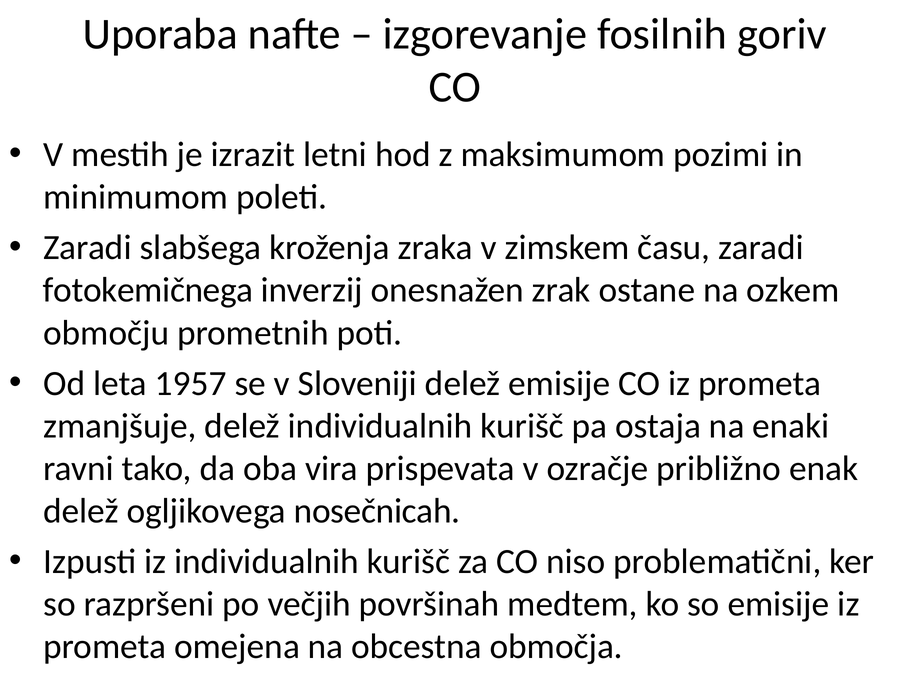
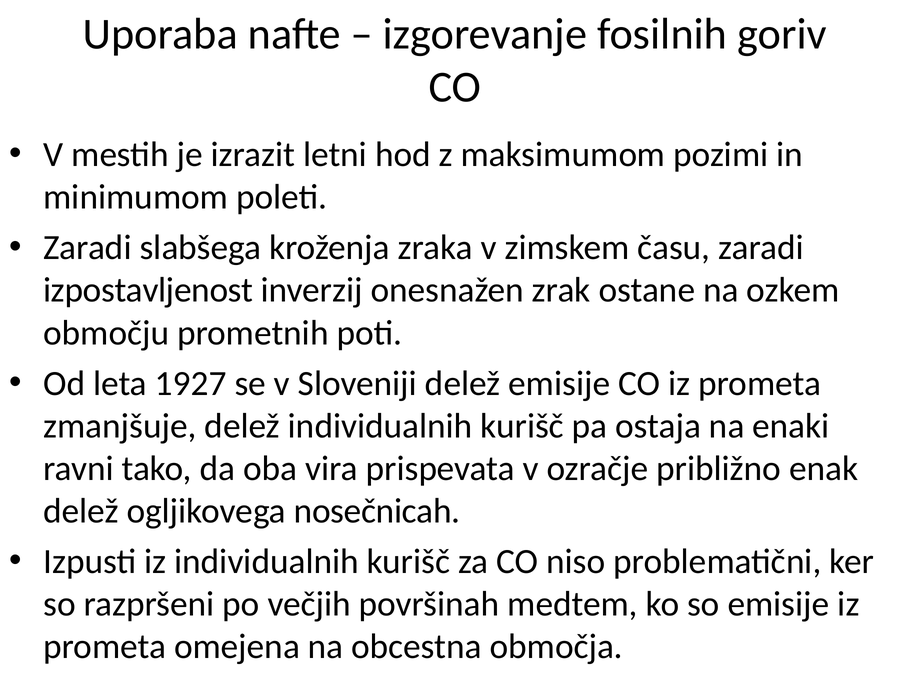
fotokemičnega: fotokemičnega -> izpostavljenost
1957: 1957 -> 1927
